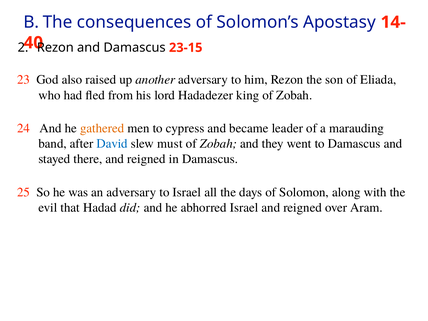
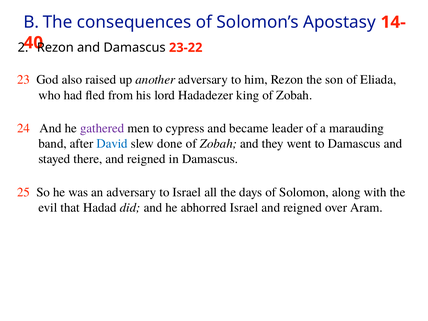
23-15: 23-15 -> 23-22
gathered colour: orange -> purple
must: must -> done
